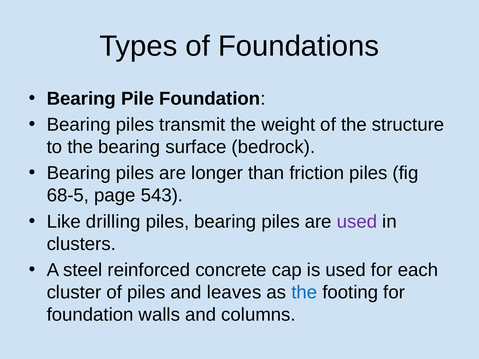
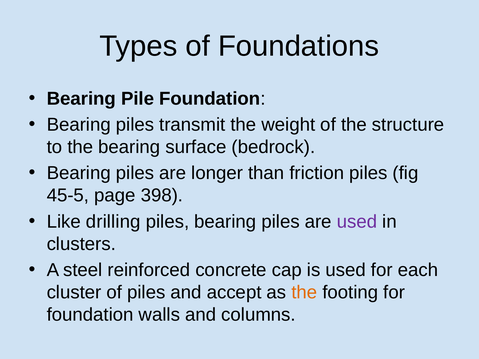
68-5: 68-5 -> 45-5
543: 543 -> 398
leaves: leaves -> accept
the at (304, 293) colour: blue -> orange
